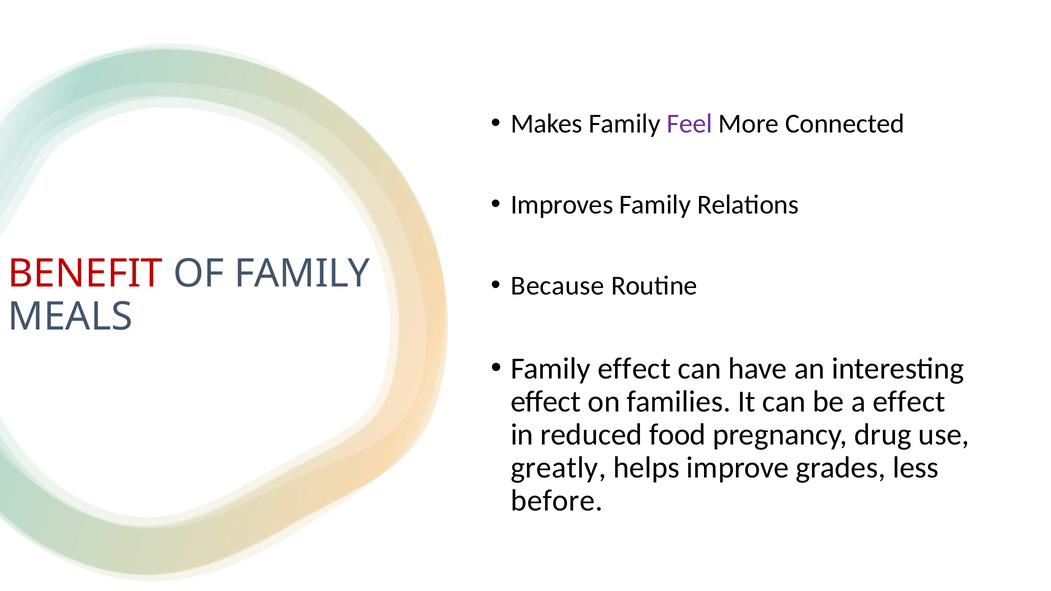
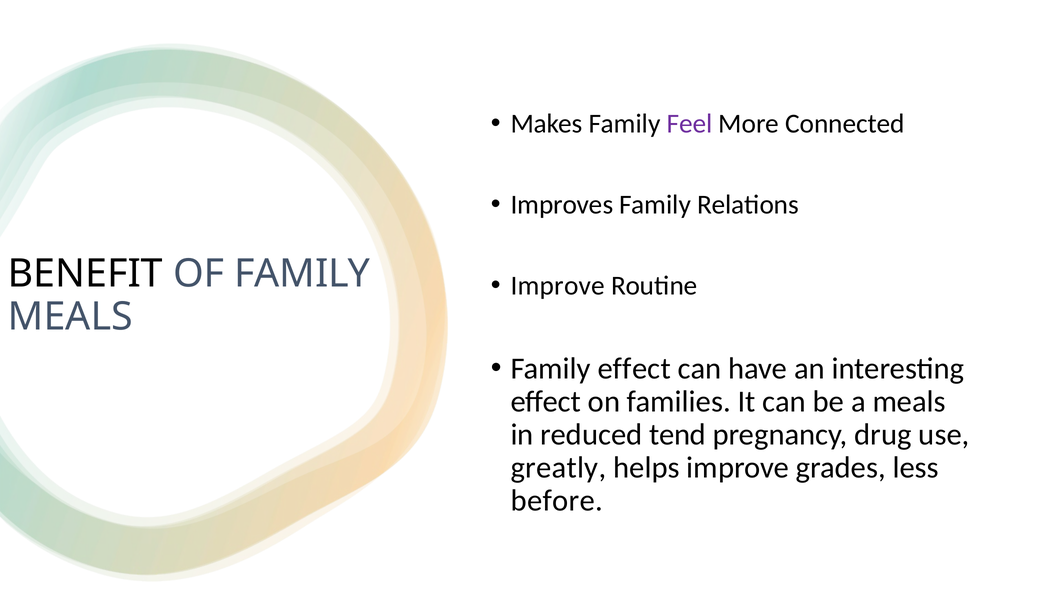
BENEFIT colour: red -> black
Because at (558, 286): Because -> Improve
a effect: effect -> meals
food: food -> tend
